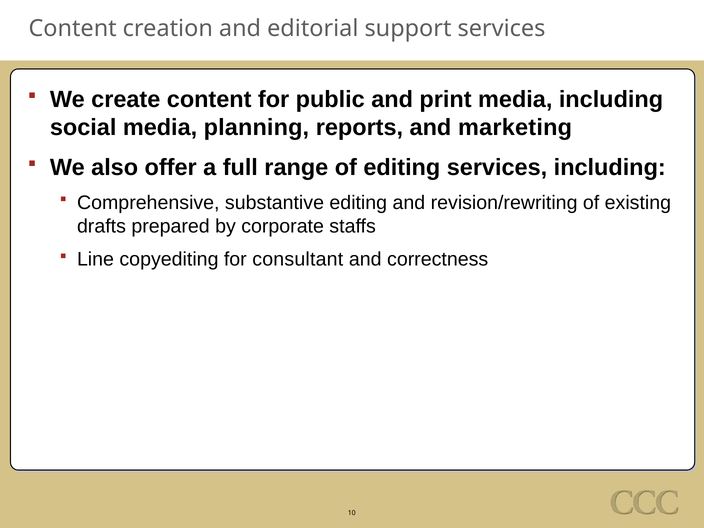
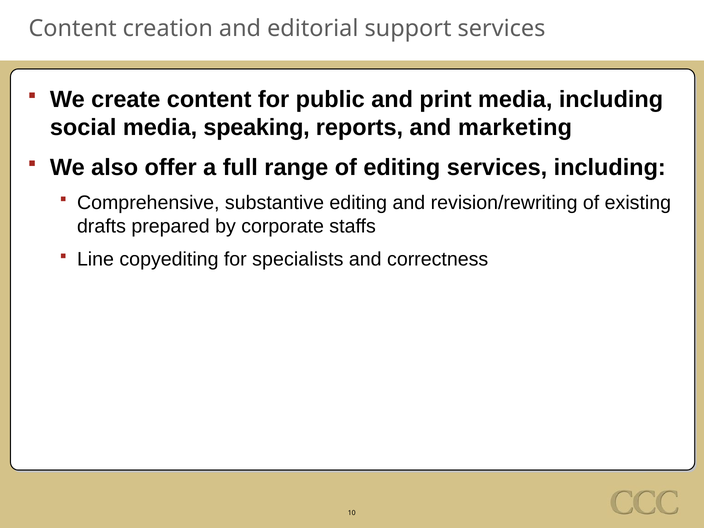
planning: planning -> speaking
consultant: consultant -> specialists
